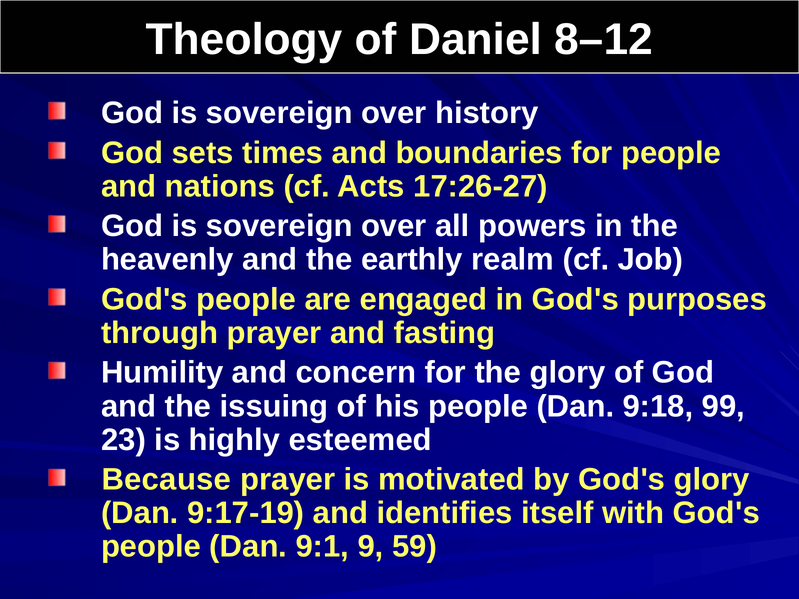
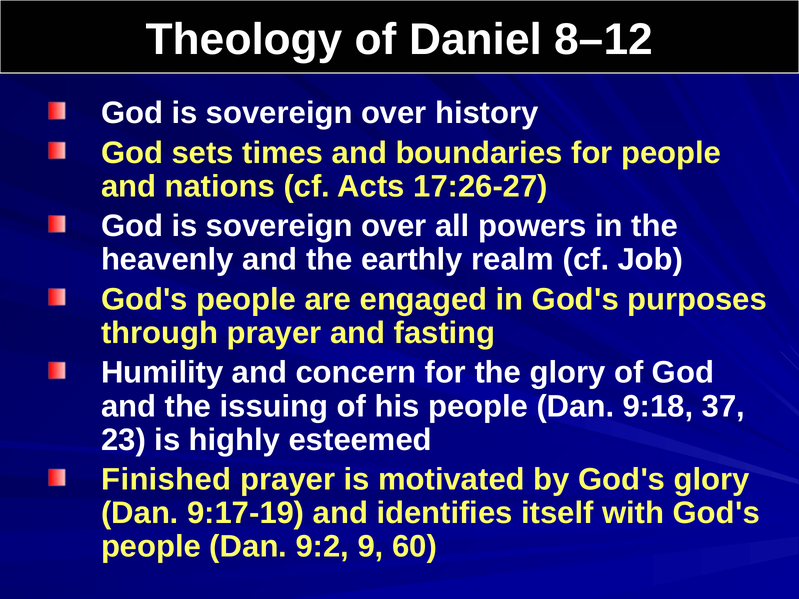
99: 99 -> 37
Because: Because -> Finished
9:1: 9:1 -> 9:2
59: 59 -> 60
